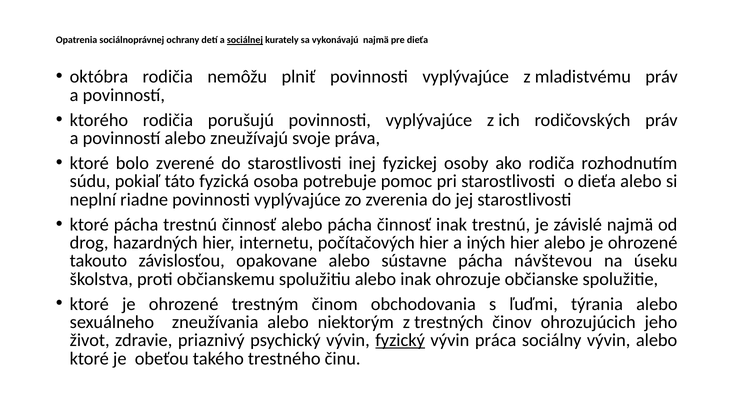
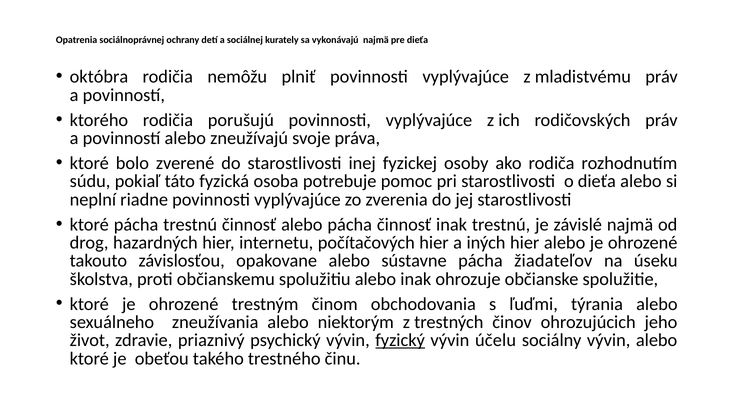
sociálnej underline: present -> none
návštevou: návštevou -> žiadateľov
práca: práca -> účelu
